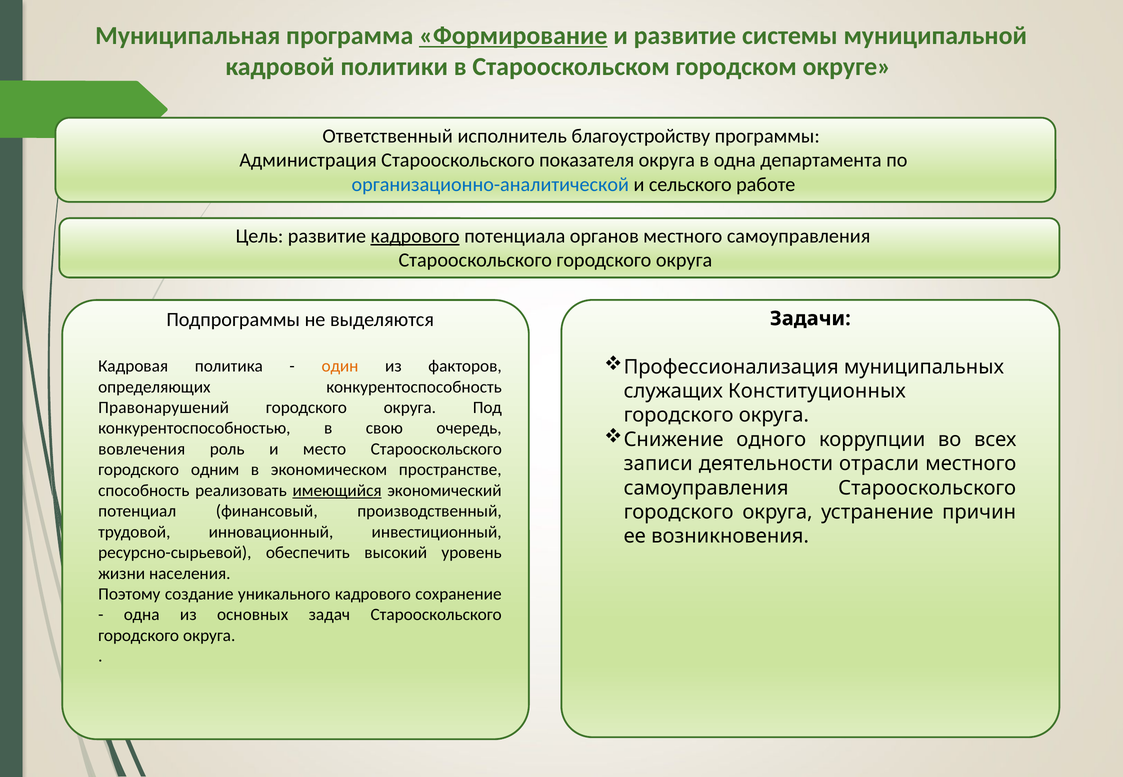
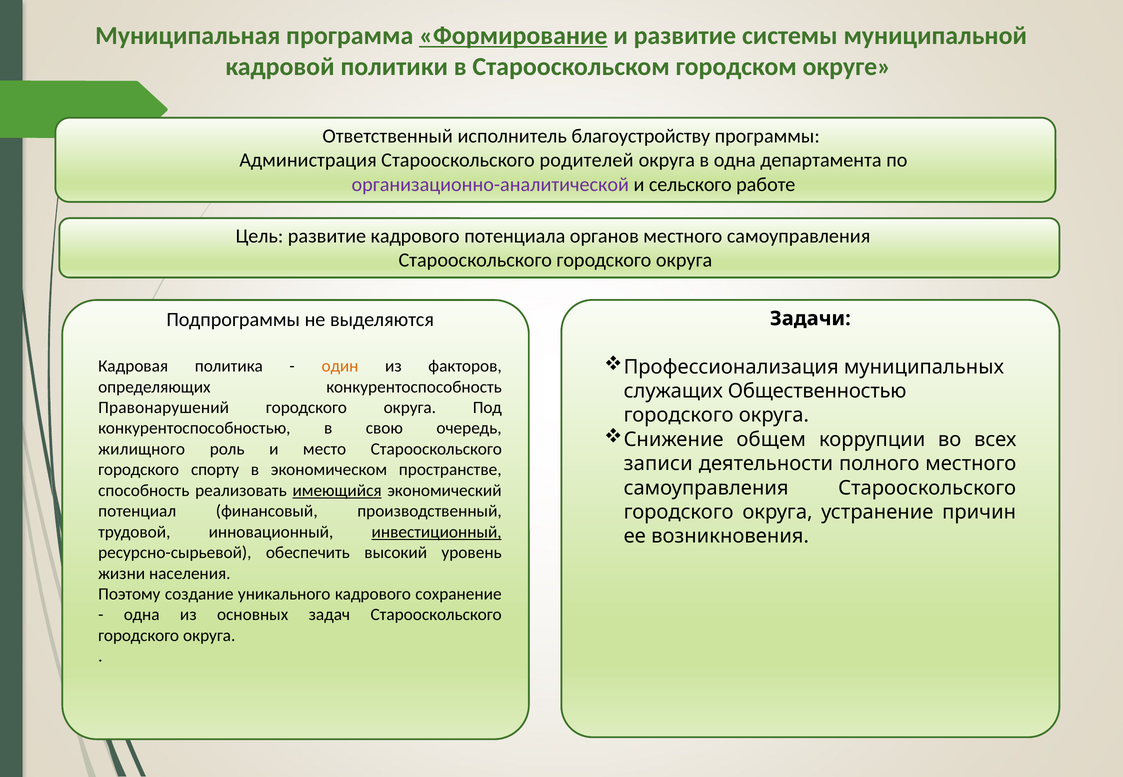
показателя: показателя -> родителей
организационно-аналитической colour: blue -> purple
кадрового at (415, 236) underline: present -> none
Конституционных: Конституционных -> Общественностью
одного: одного -> общем
вовлечения: вовлечения -> жилищного
отрасли: отрасли -> полного
одним: одним -> спорту
инвестиционный underline: none -> present
